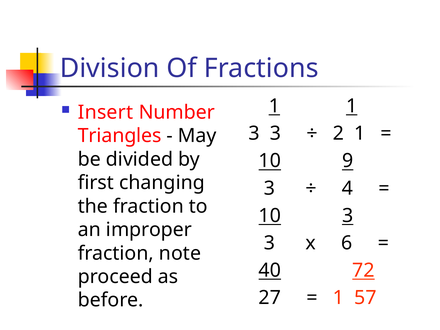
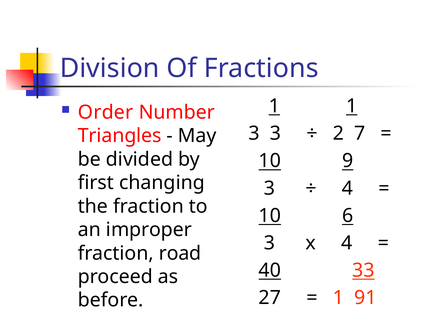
Insert: Insert -> Order
2 1: 1 -> 7
10 3: 3 -> 6
x 6: 6 -> 4
note: note -> road
72: 72 -> 33
57: 57 -> 91
